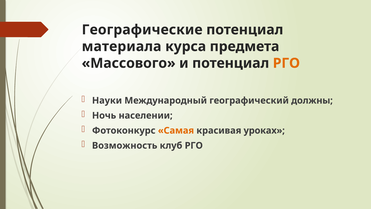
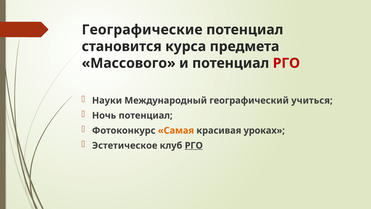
материала: материала -> становится
РГО at (286, 63) colour: orange -> red
должны: должны -> учиться
Ночь населении: населении -> потенциал
Возможность: Возможность -> Эстетическое
РГО at (194, 145) underline: none -> present
